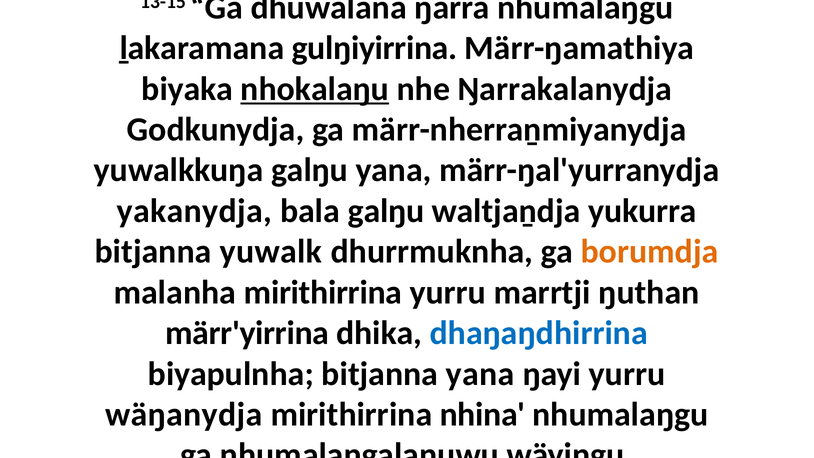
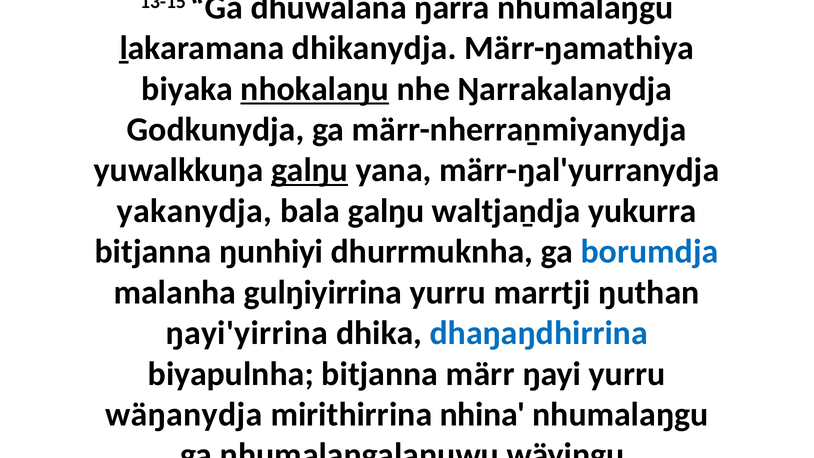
gulŋiyirrina: gulŋiyirrina -> dhikanydja
galŋu at (310, 170) underline: none -> present
yuwalk: yuwalk -> ŋunhiyi
borumdja colour: orange -> blue
malanha mirithirrina: mirithirrina -> gulŋiyirrina
märr'yirrina: märr'yirrina -> ŋayi'yirrina
bitjanna yana: yana -> märr
